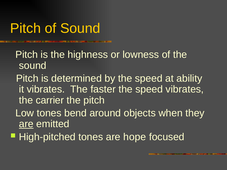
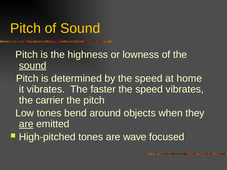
sound at (33, 66) underline: none -> present
ability: ability -> home
hope: hope -> wave
